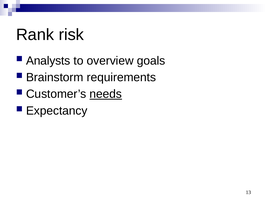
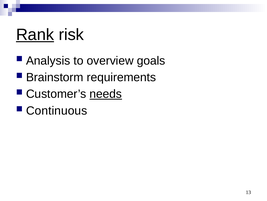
Rank underline: none -> present
Analysts: Analysts -> Analysis
Expectancy: Expectancy -> Continuous
